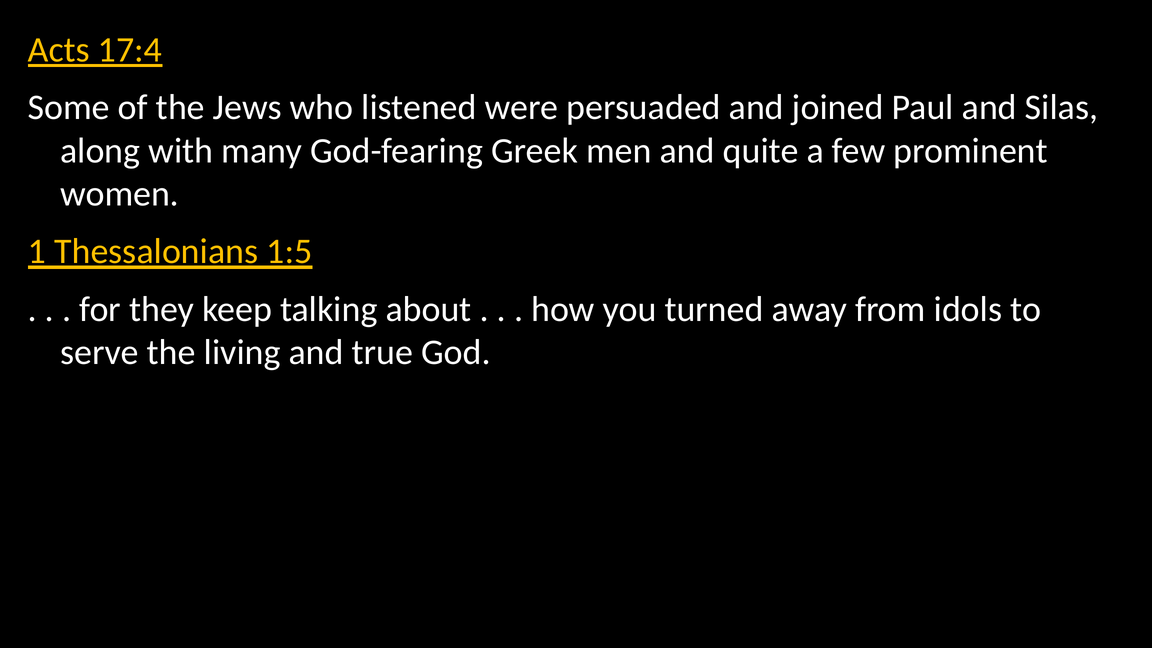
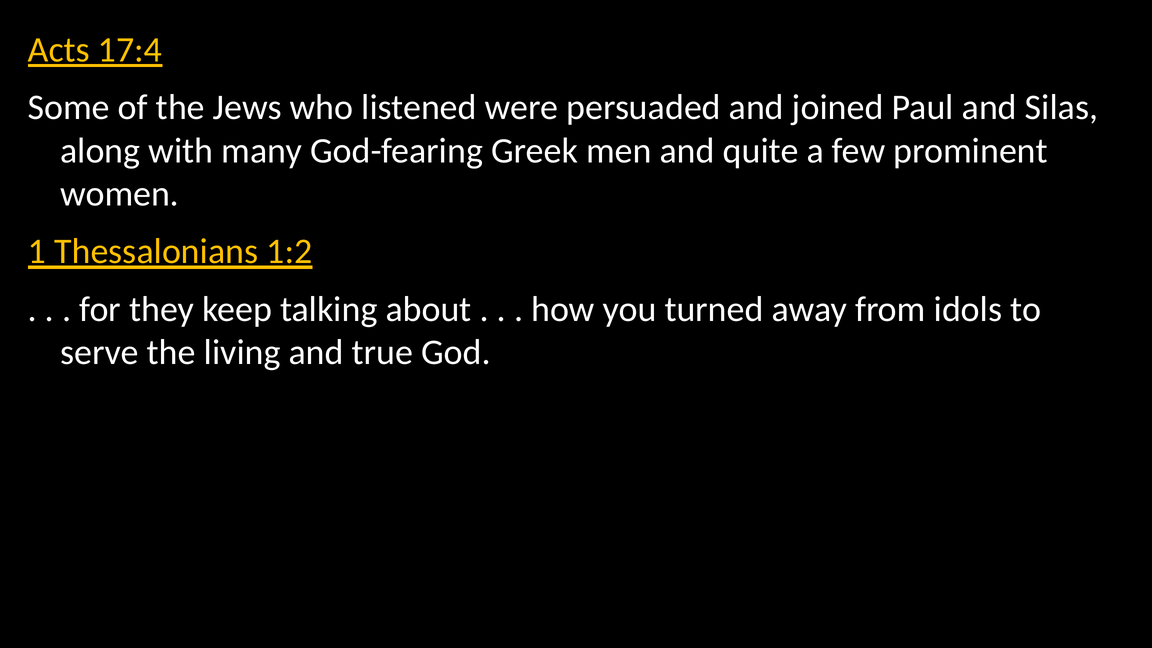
1:5: 1:5 -> 1:2
